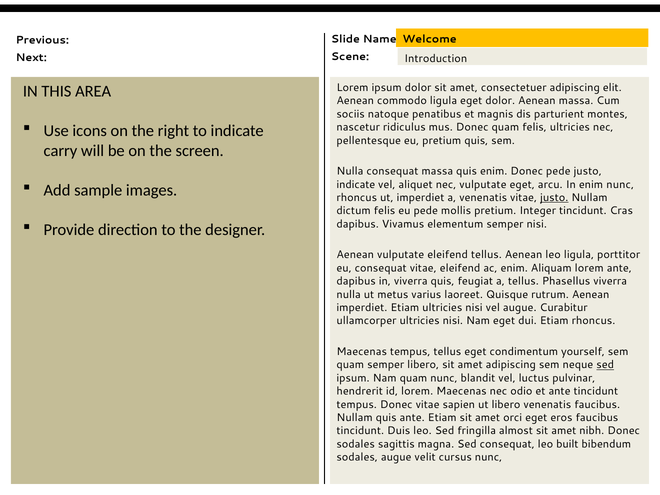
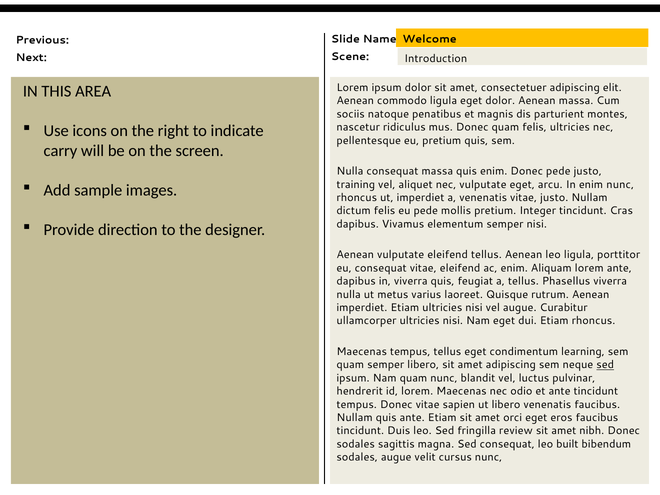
indicate at (356, 184): indicate -> training
justo at (554, 198) underline: present -> none
yourself: yourself -> learning
almost: almost -> review
